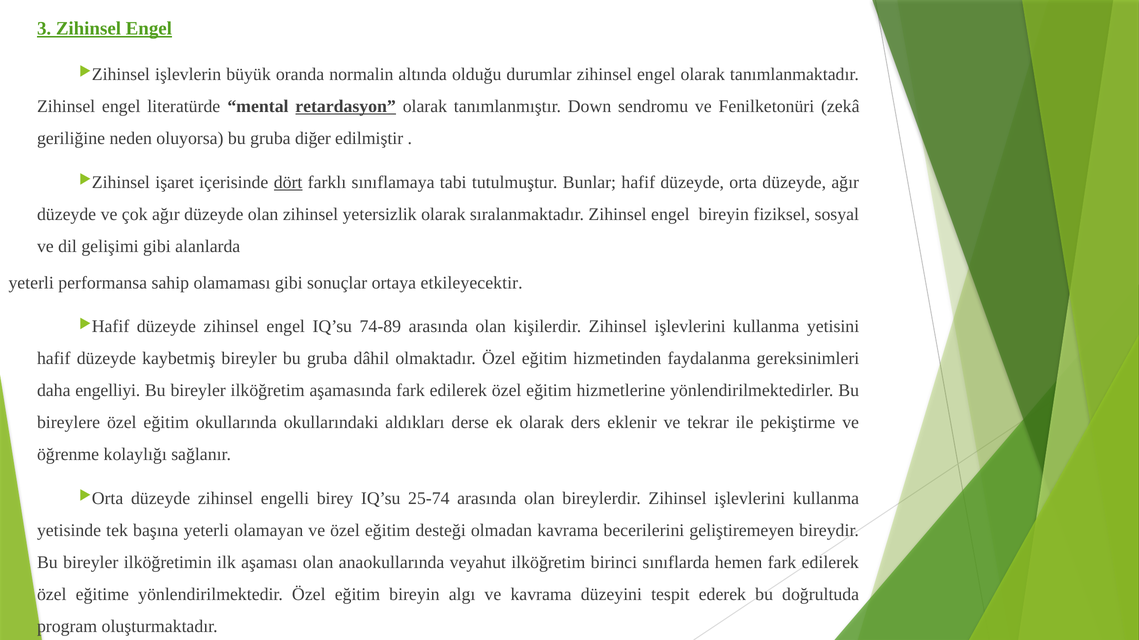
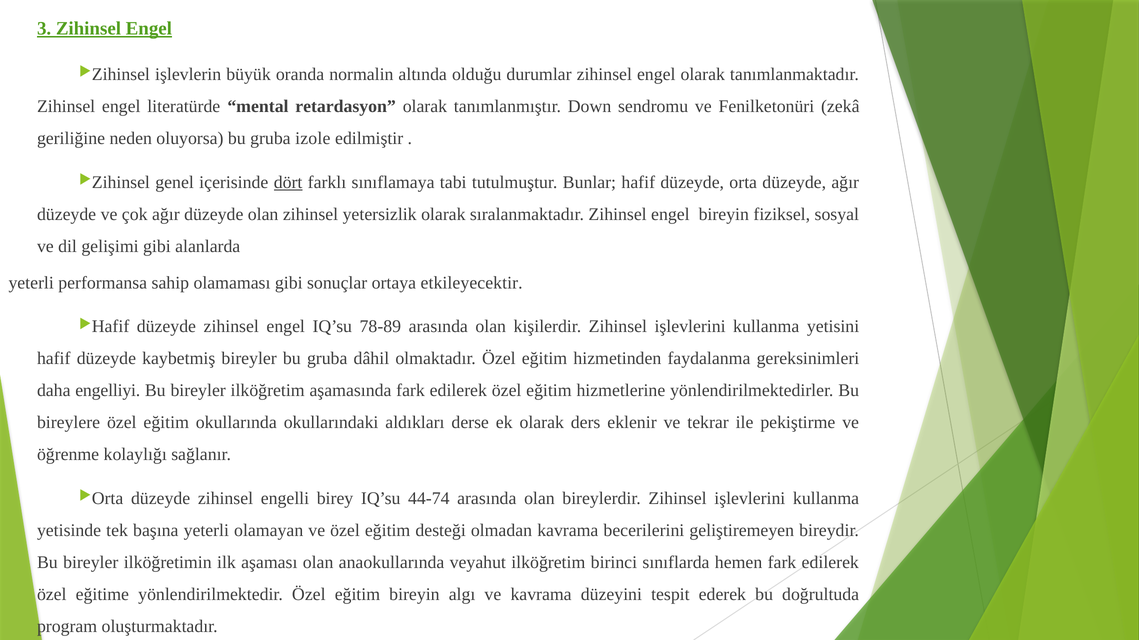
retardasyon underline: present -> none
diğer: diğer -> izole
işaret: işaret -> genel
74-89: 74-89 -> 78-89
25-74: 25-74 -> 44-74
